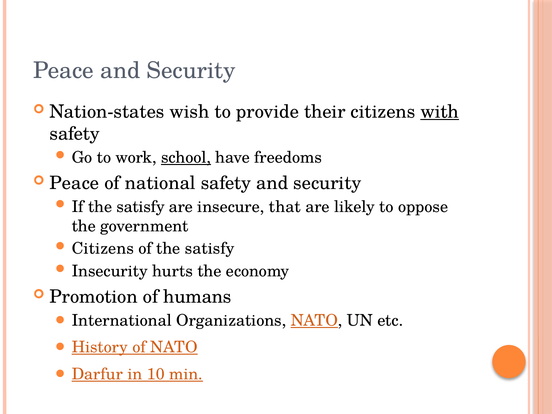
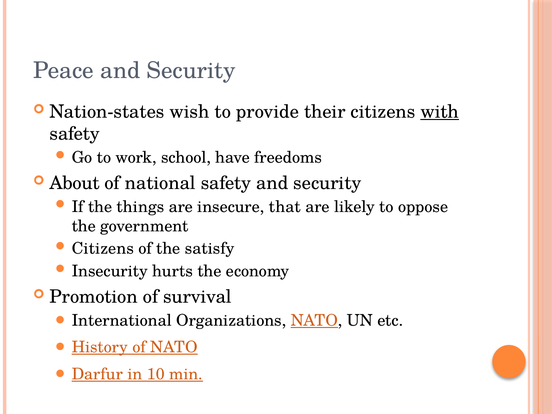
school underline: present -> none
Peace at (74, 183): Peace -> About
If the satisfy: satisfy -> things
humans: humans -> survival
